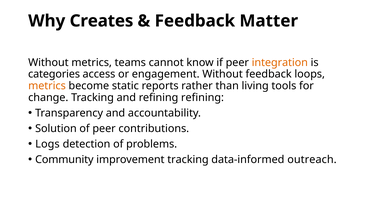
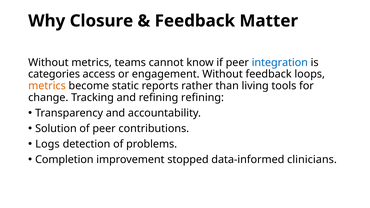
Creates: Creates -> Closure
integration colour: orange -> blue
Community: Community -> Completion
improvement tracking: tracking -> stopped
outreach: outreach -> clinicians
